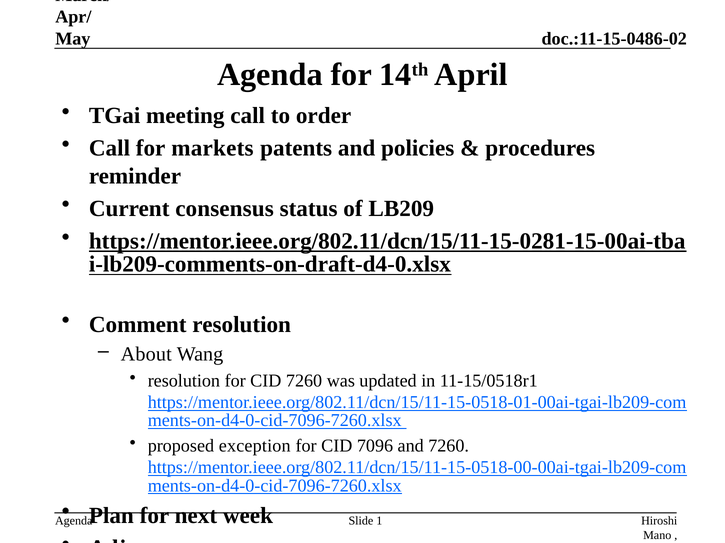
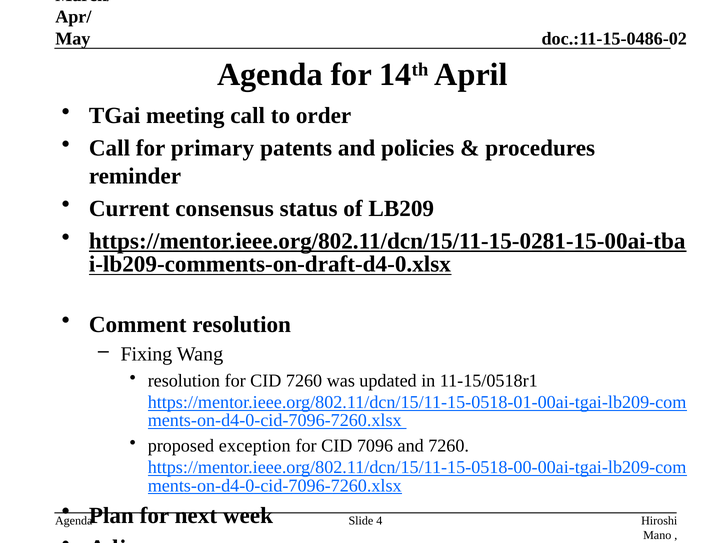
markets: markets -> primary
About: About -> Fixing
1: 1 -> 4
